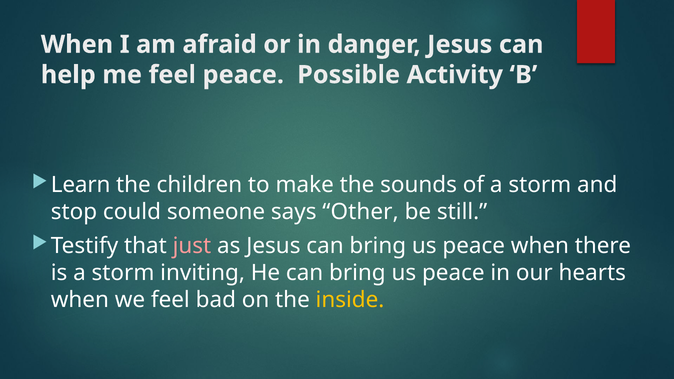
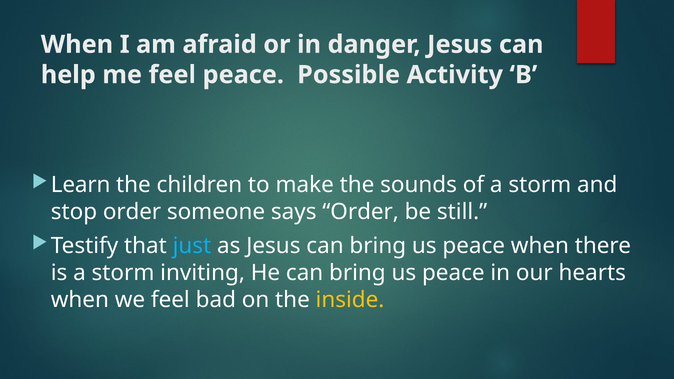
stop could: could -> order
says Other: Other -> Order
just colour: pink -> light blue
